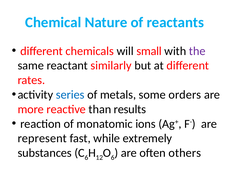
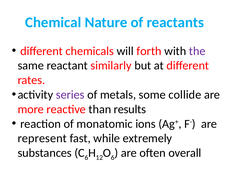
small: small -> forth
series colour: blue -> purple
orders: orders -> collide
others: others -> overall
